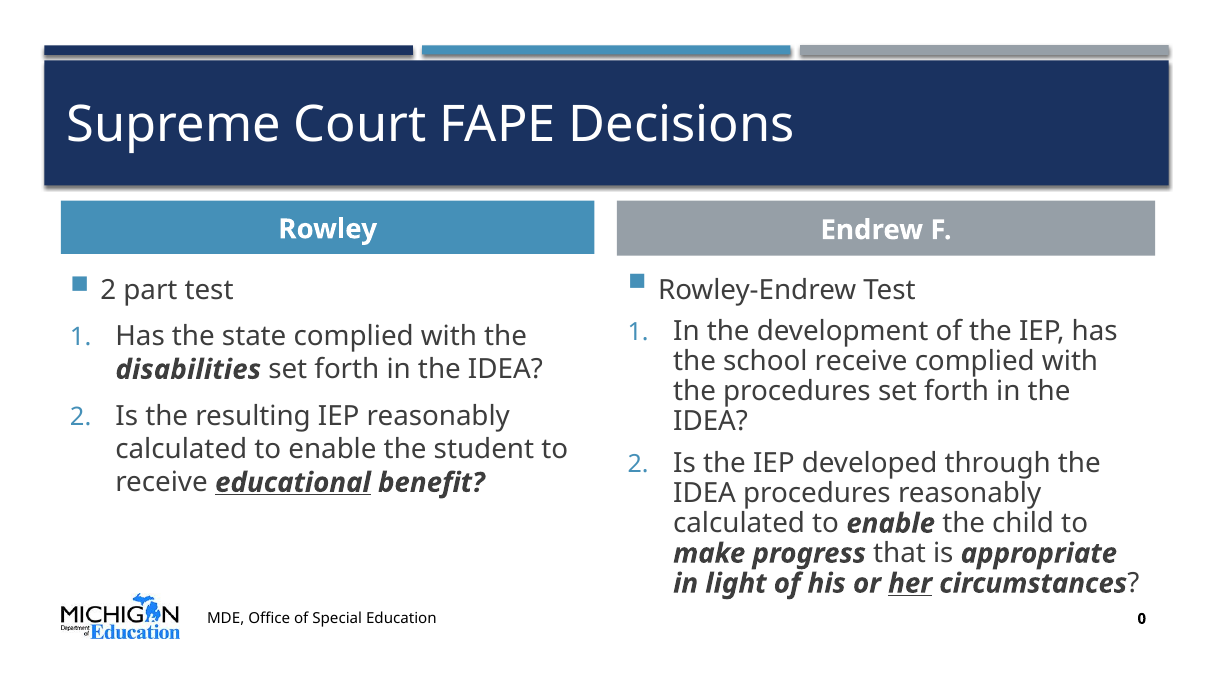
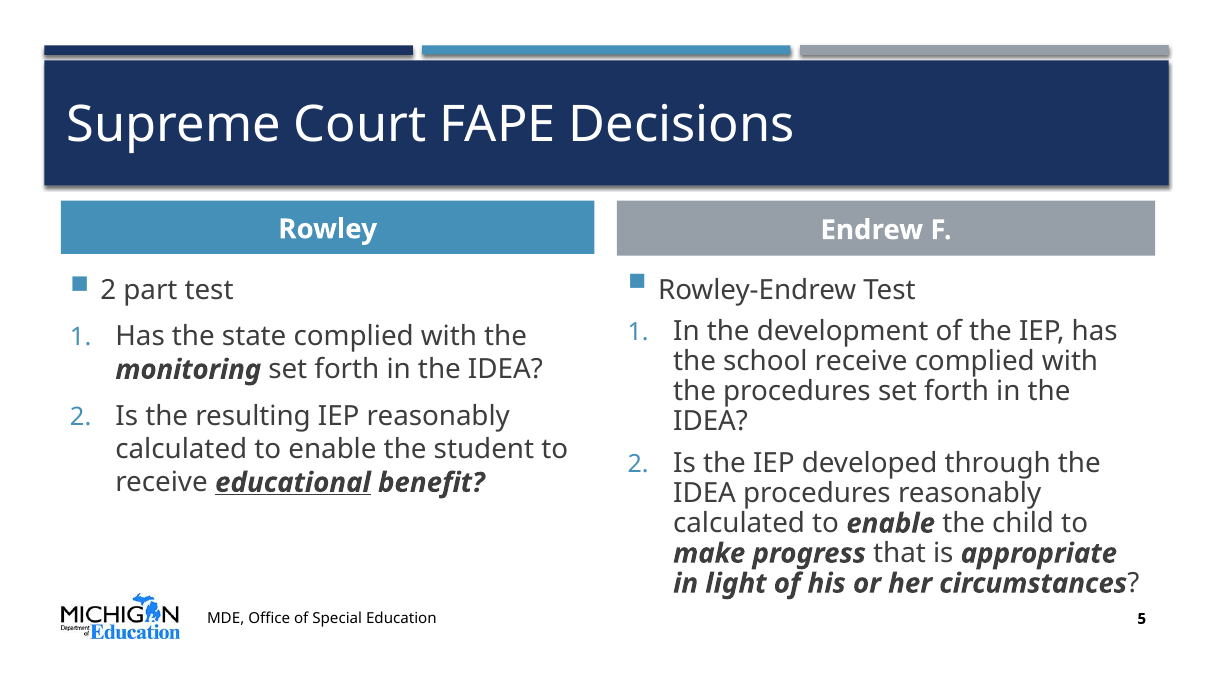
disabilities: disabilities -> monitoring
her underline: present -> none
0: 0 -> 5
